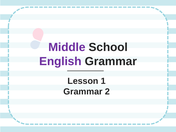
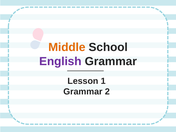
Middle colour: purple -> orange
